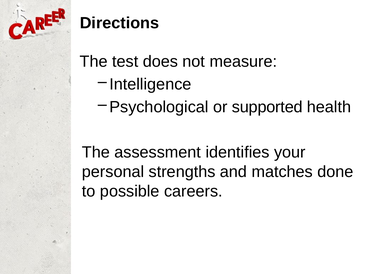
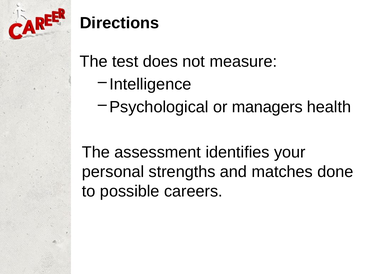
supported: supported -> managers
